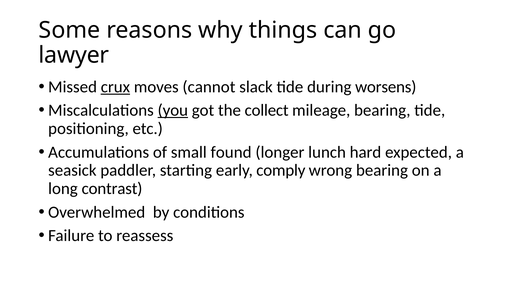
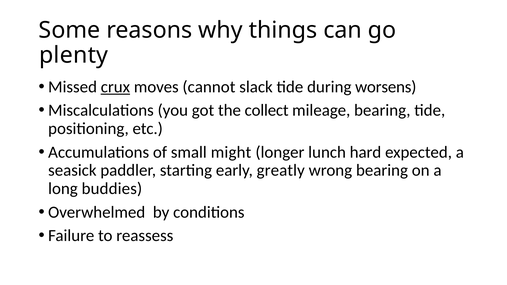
lawyer: lawyer -> plenty
you underline: present -> none
found: found -> might
comply: comply -> greatly
contrast: contrast -> buddies
